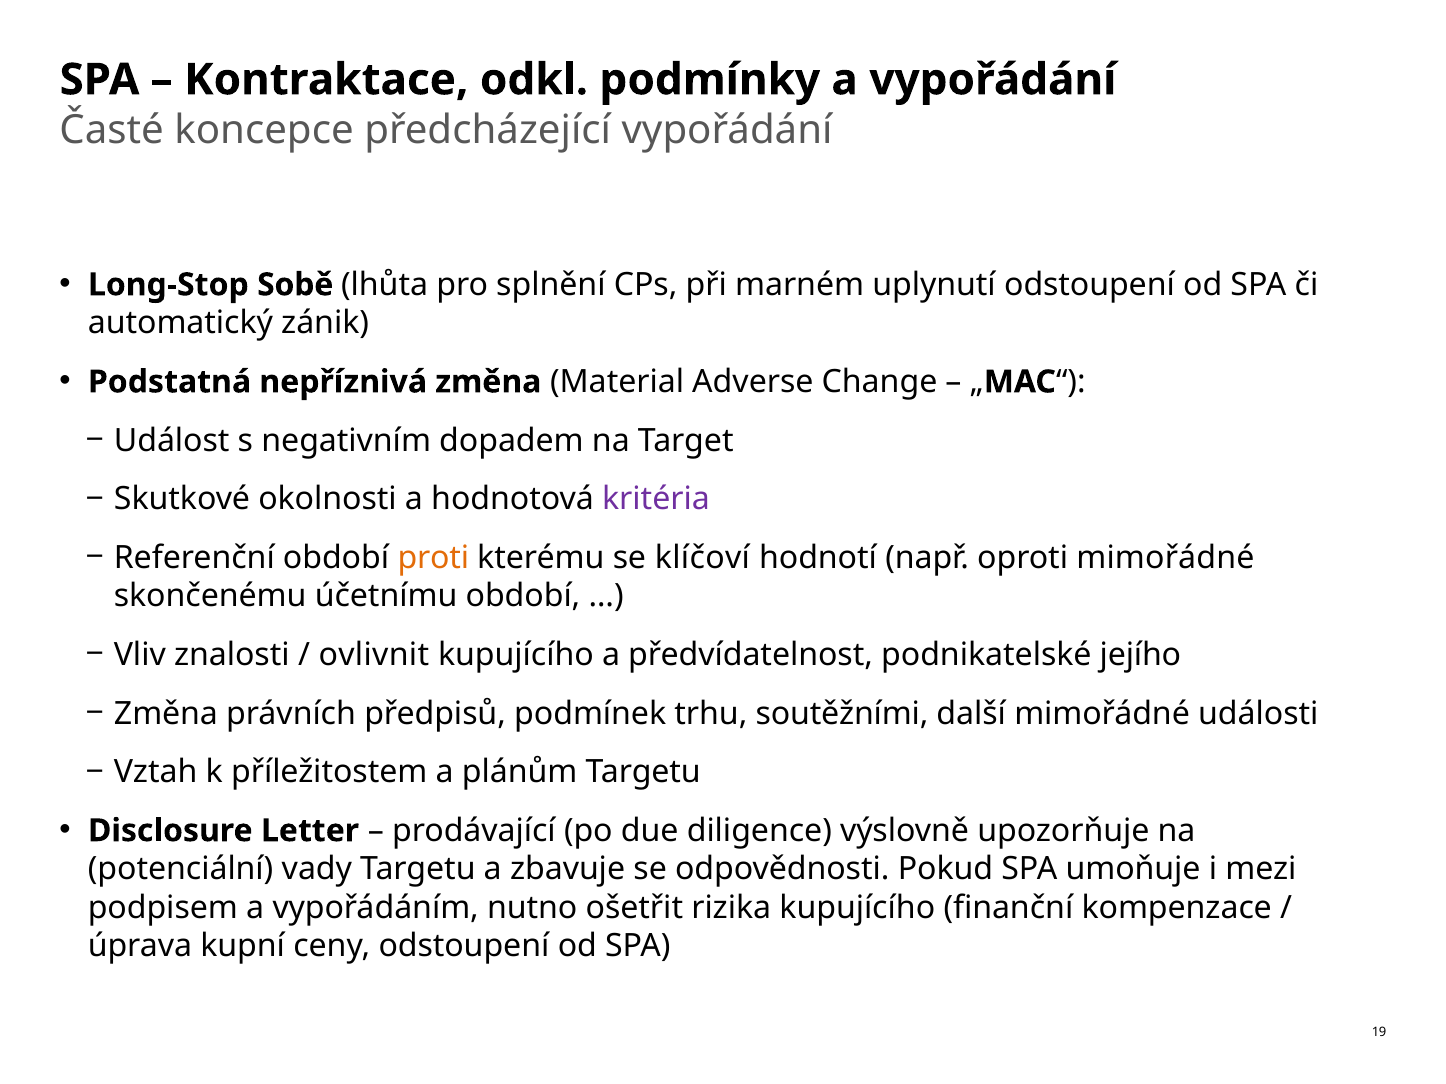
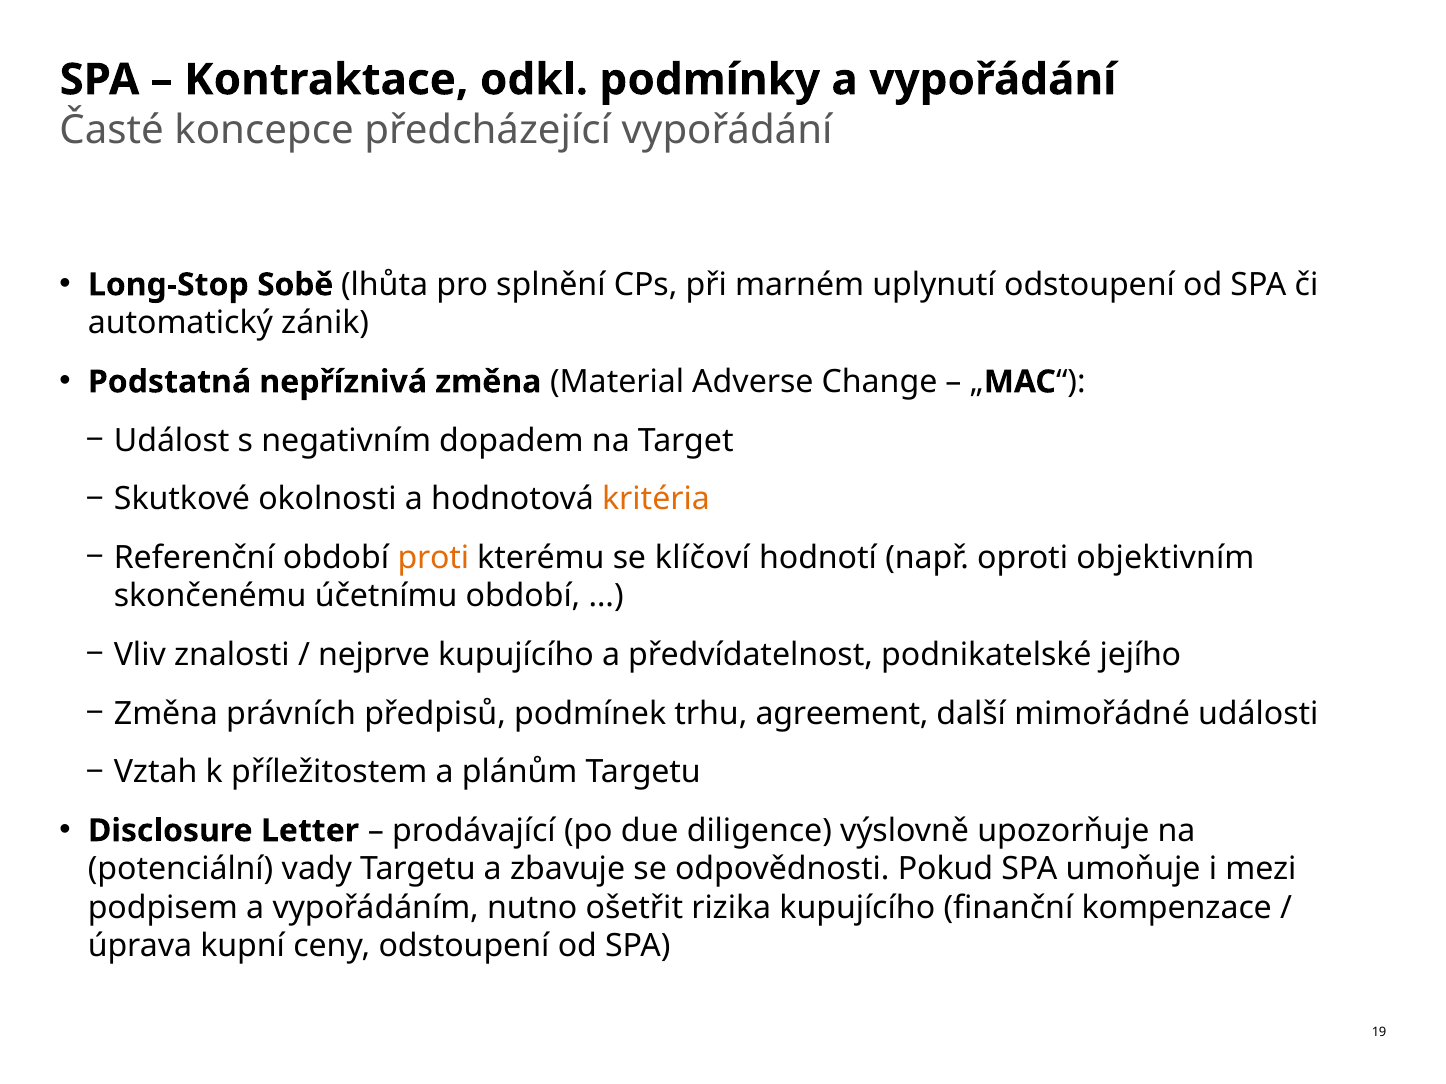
kritéria colour: purple -> orange
oproti mimořádné: mimořádné -> objektivním
ovlivnit: ovlivnit -> nejprve
soutěžními: soutěžními -> agreement
